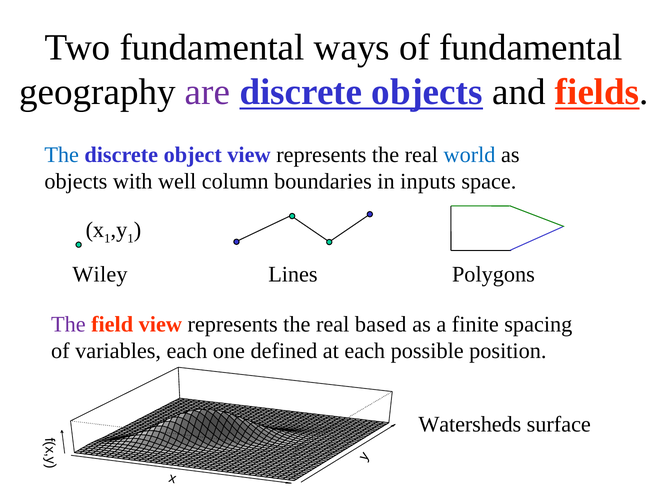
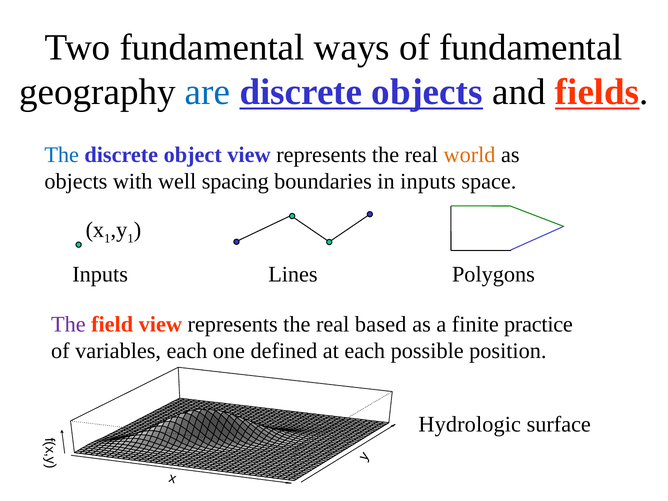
are colour: purple -> blue
world colour: blue -> orange
column: column -> spacing
Wiley at (100, 274): Wiley -> Inputs
spacing: spacing -> practice
Watersheds: Watersheds -> Hydrologic
